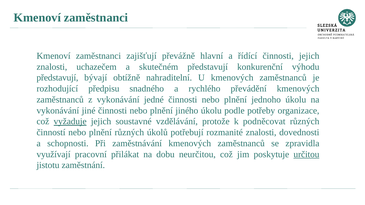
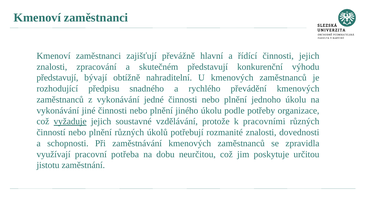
uchazečem: uchazečem -> zpracování
podněcovat: podněcovat -> pracovními
přilákat: přilákat -> potřeba
určitou underline: present -> none
